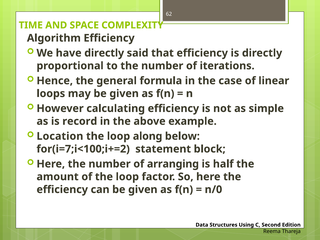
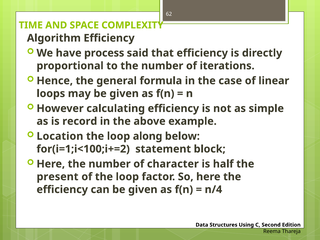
have directly: directly -> process
for(i=7;i<100;i+=2: for(i=7;i<100;i+=2 -> for(i=1;i<100;i+=2
arranging: arranging -> character
amount: amount -> present
n/0: n/0 -> n/4
